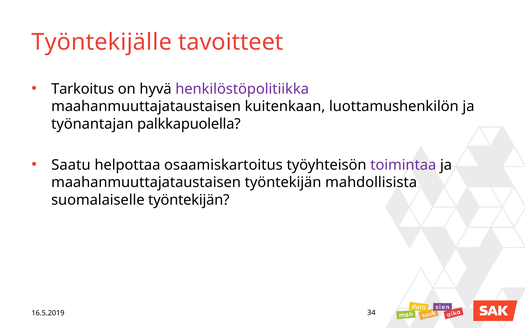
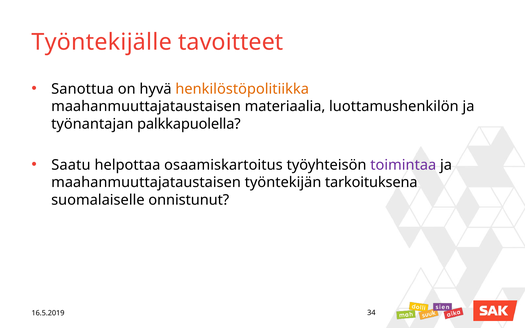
Tarkoitus: Tarkoitus -> Sanottua
henkilöstöpolitiikka colour: purple -> orange
kuitenkaan: kuitenkaan -> materiaalia
mahdollisista: mahdollisista -> tarkoituksena
suomalaiselle työntekijän: työntekijän -> onnistunut
